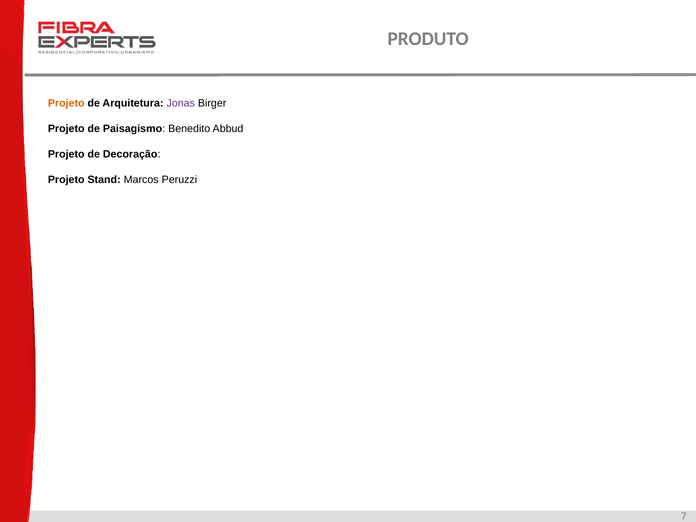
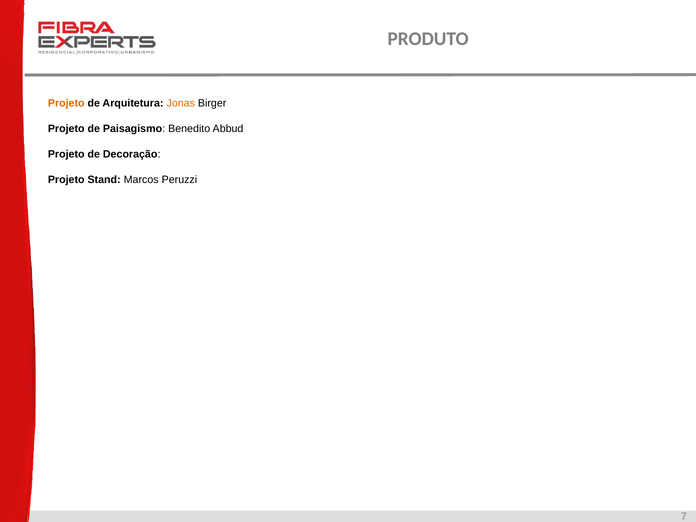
Jonas colour: purple -> orange
